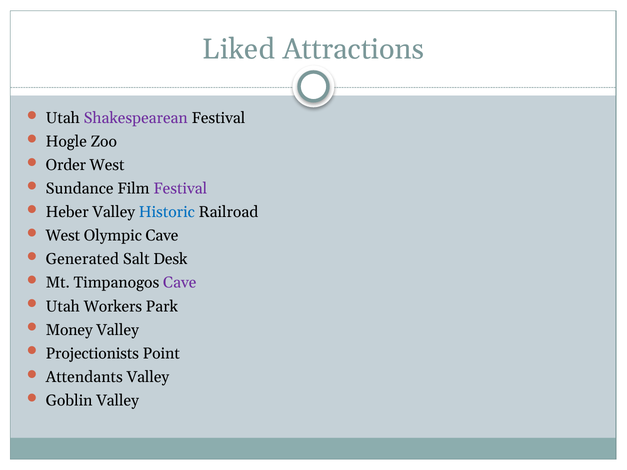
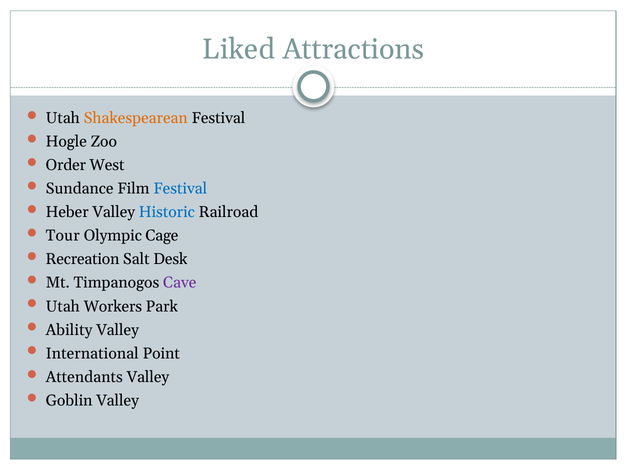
Shakespearean colour: purple -> orange
Festival at (180, 189) colour: purple -> blue
West at (63, 236): West -> Tour
Olympic Cave: Cave -> Cage
Generated: Generated -> Recreation
Money: Money -> Ability
Projectionists: Projectionists -> International
